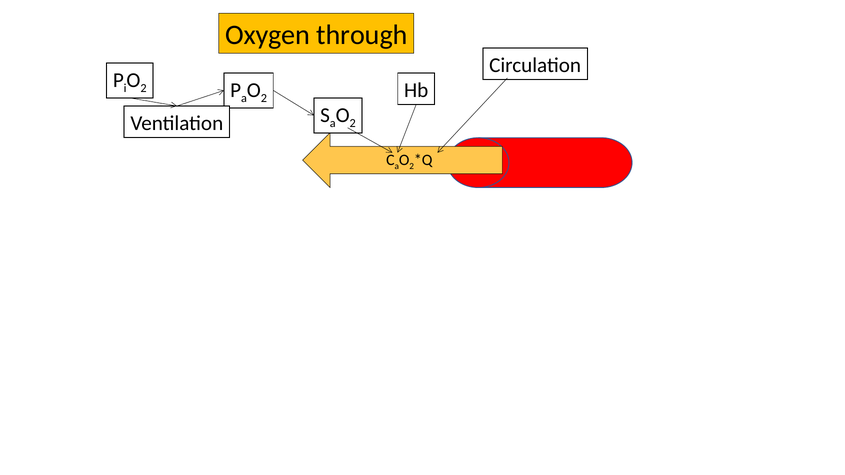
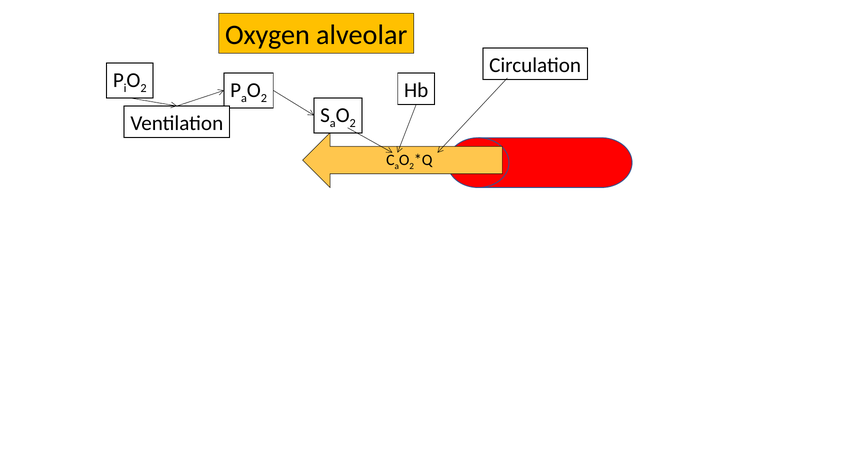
through: through -> alveolar
